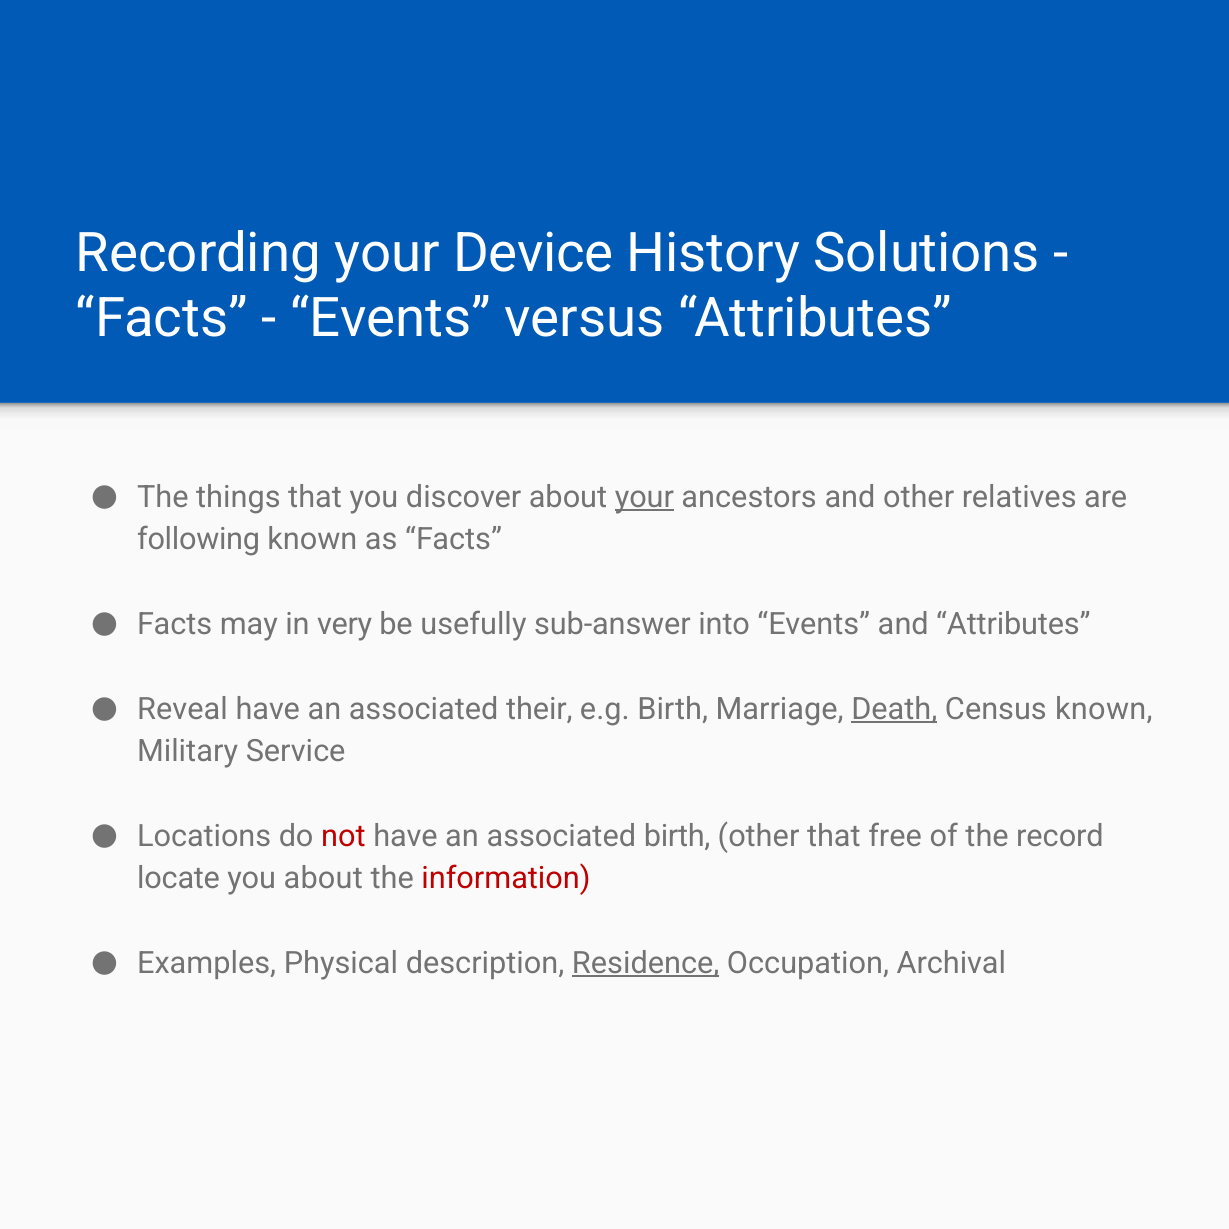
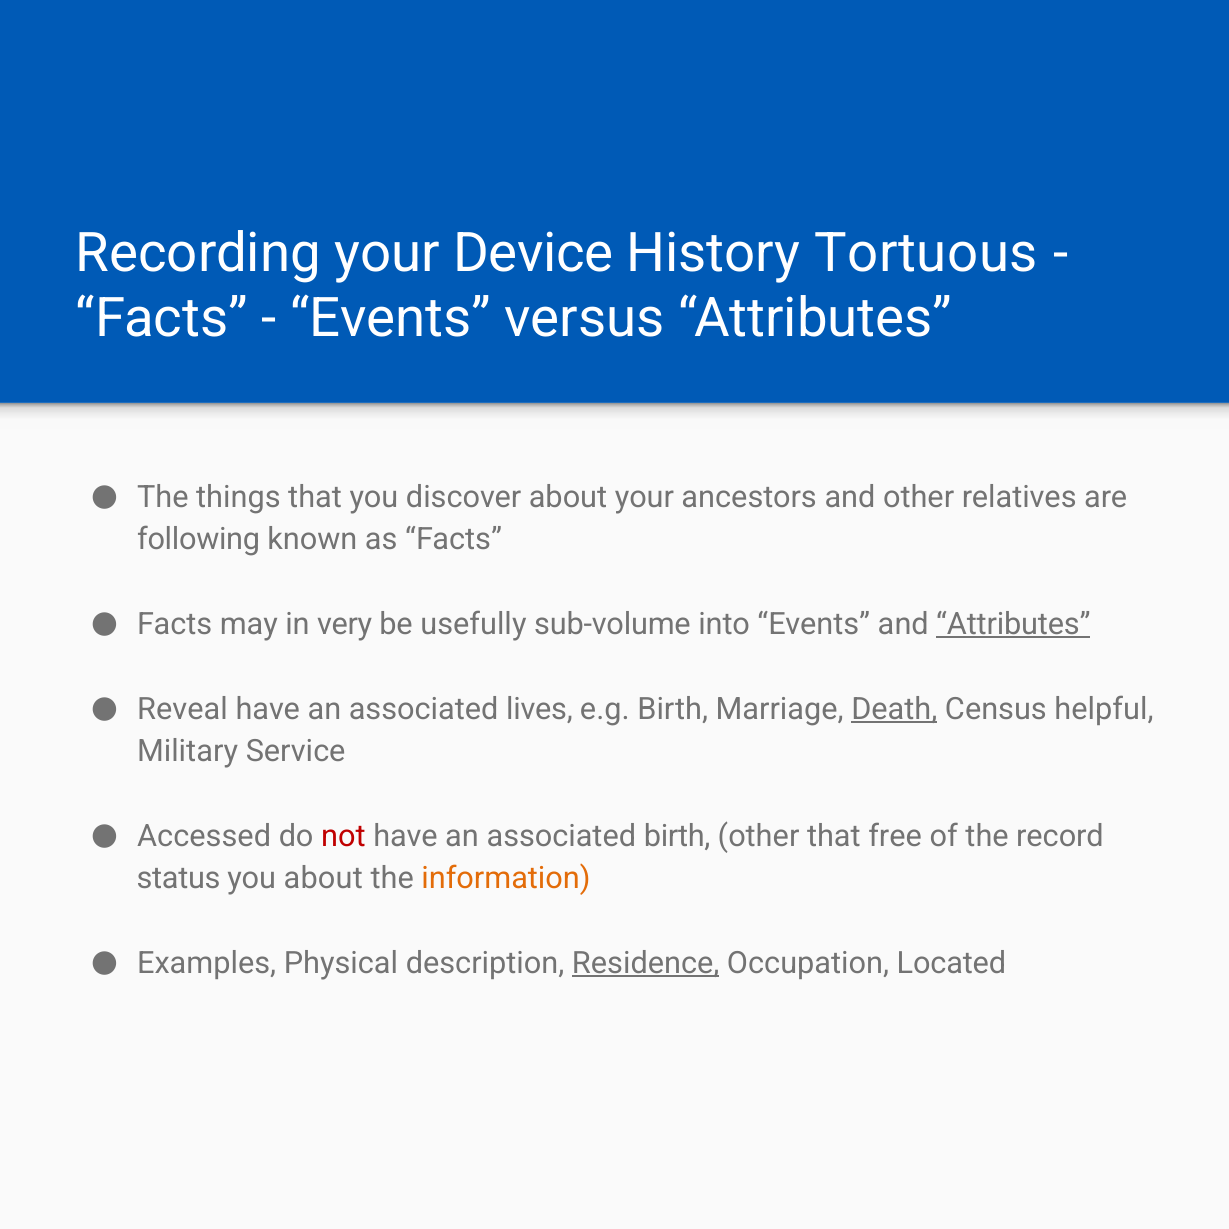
Solutions: Solutions -> Tortuous
your at (644, 497) underline: present -> none
sub-answer: sub-answer -> sub-volume
Attributes at (1013, 624) underline: none -> present
their: their -> lives
Census known: known -> helpful
Locations: Locations -> Accessed
locate: locate -> status
information colour: red -> orange
Archival: Archival -> Located
